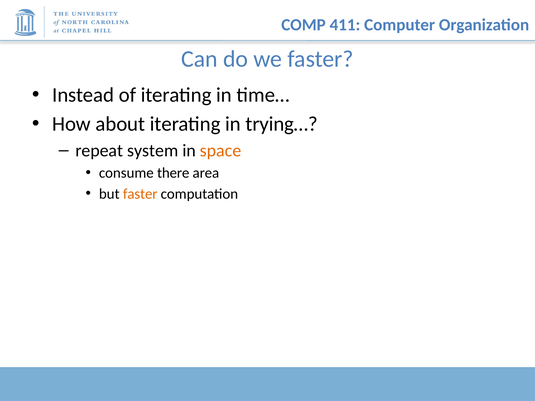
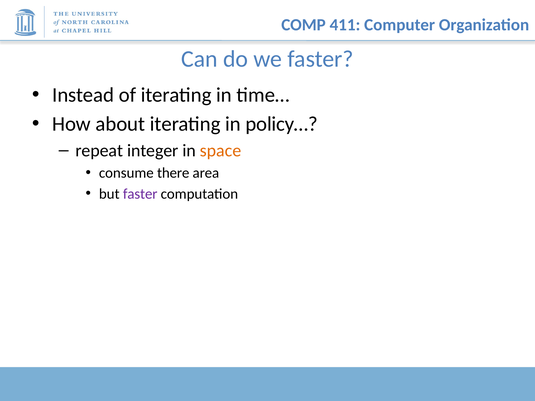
trying…: trying… -> policy…
system: system -> integer
faster at (140, 194) colour: orange -> purple
